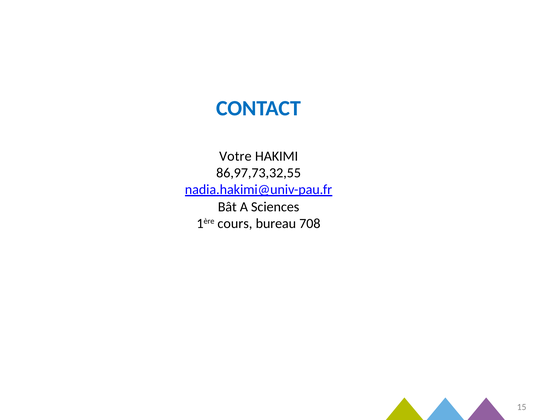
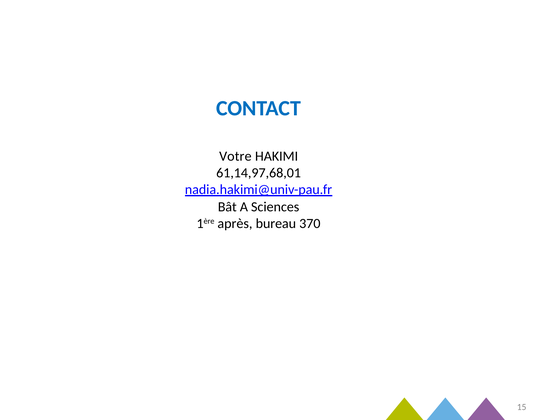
86,97,73,32,55: 86,97,73,32,55 -> 61,14,97,68,01
cours: cours -> après
708: 708 -> 370
